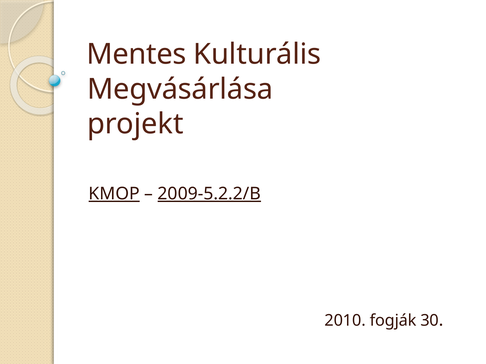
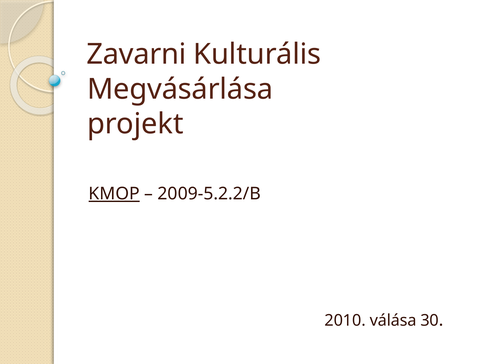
Mentes: Mentes -> Zavarni
2009-5.2.2/B underline: present -> none
fogják: fogják -> válása
